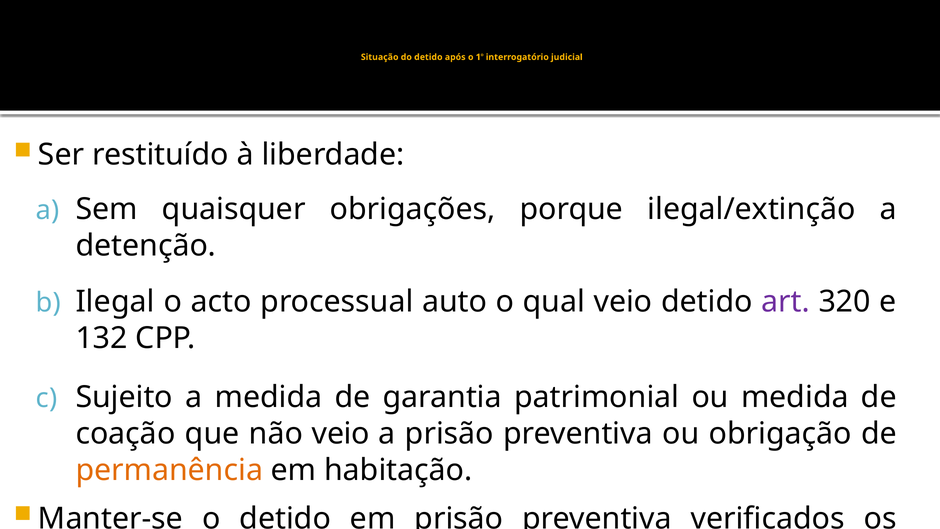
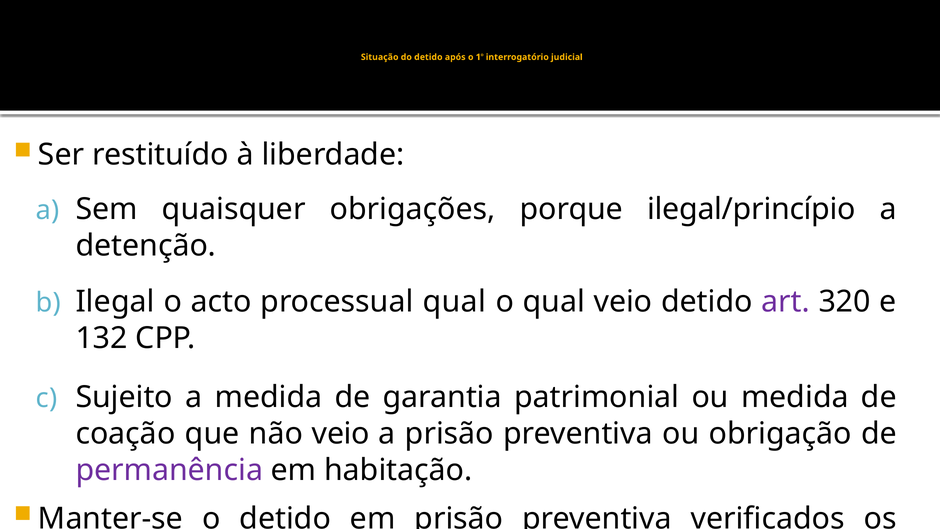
ilegal/extinção: ilegal/extinção -> ilegal/princípio
processual auto: auto -> qual
permanência colour: orange -> purple
